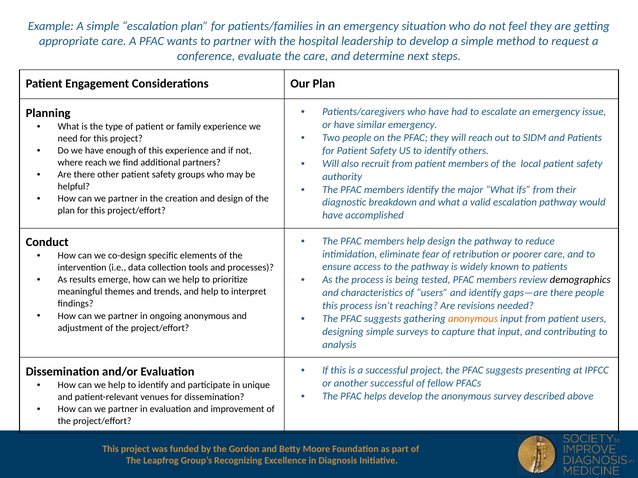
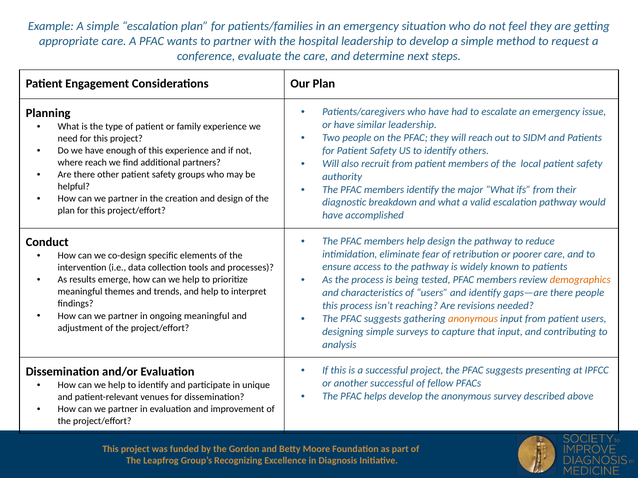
similar emergency: emergency -> leadership
demographics colour: black -> orange
ongoing anonymous: anonymous -> meaningful
